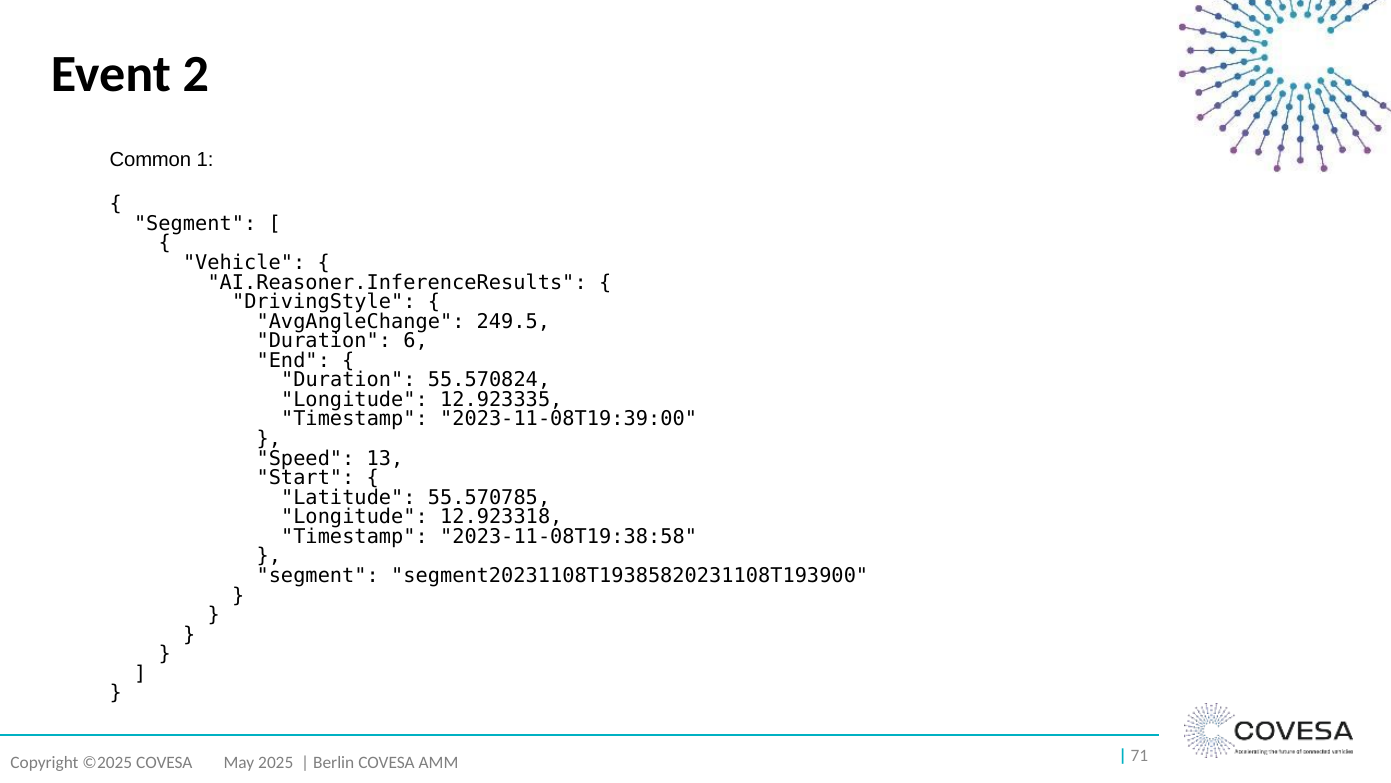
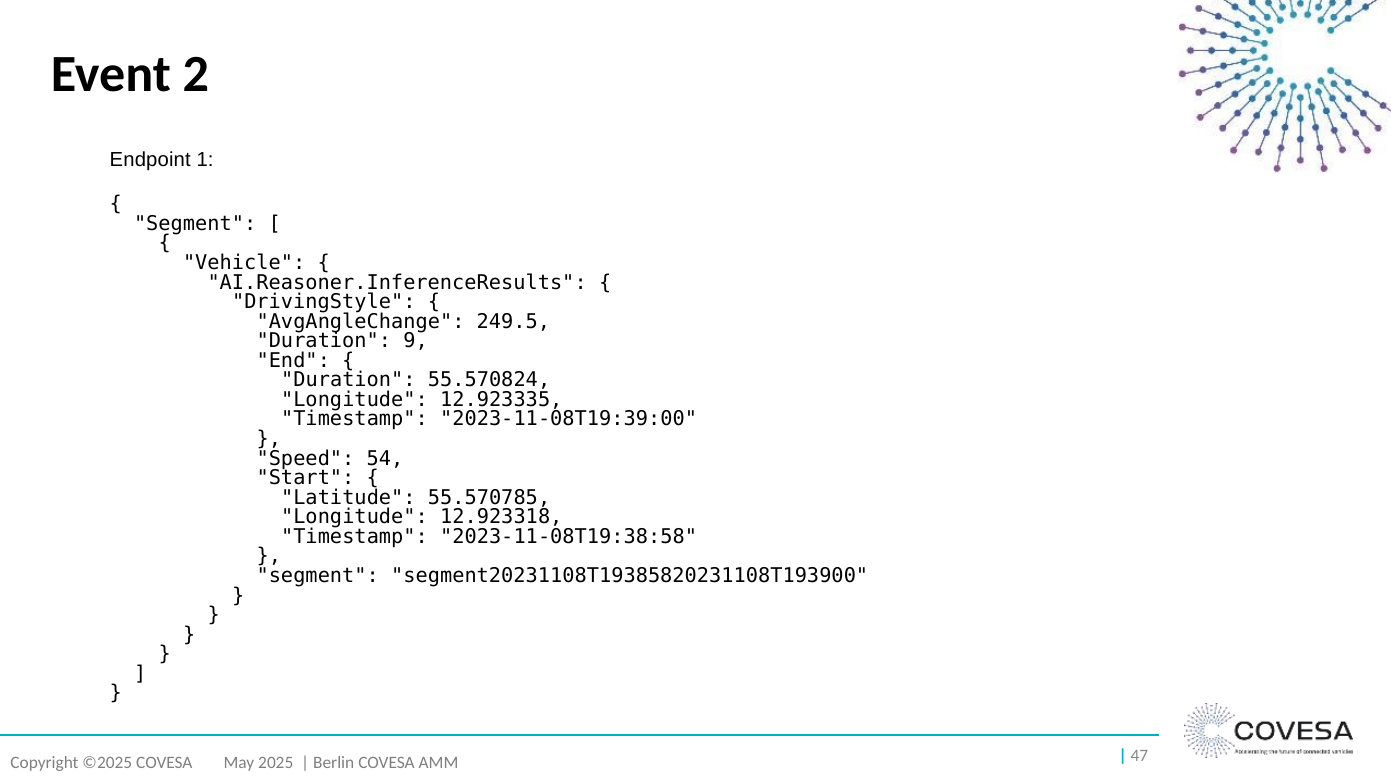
Common: Common -> Endpoint
6: 6 -> 9
13: 13 -> 54
71: 71 -> 47
